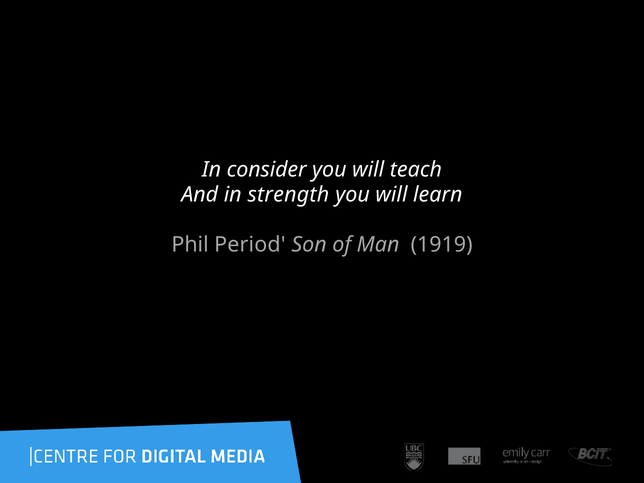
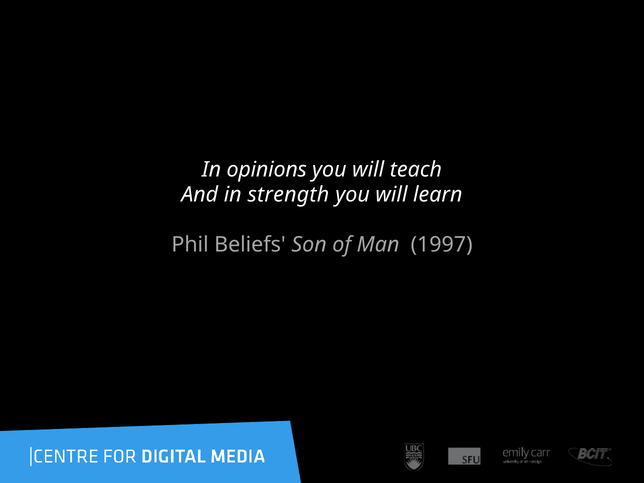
consider: consider -> opinions
Period: Period -> Beliefs
1919: 1919 -> 1997
